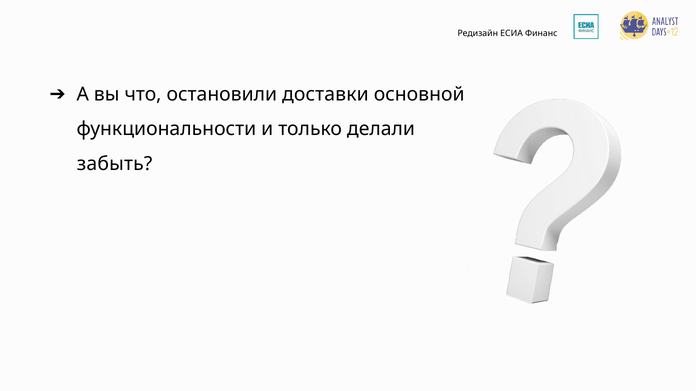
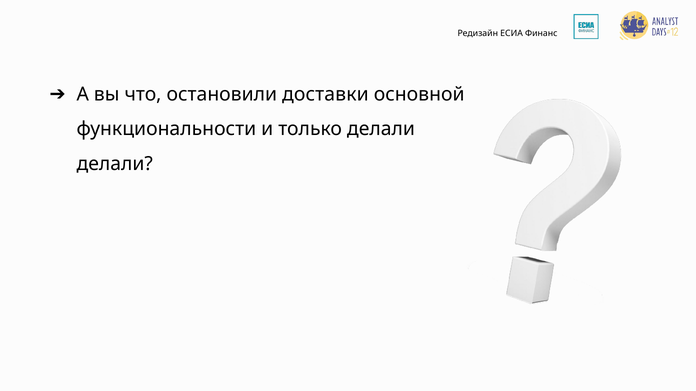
забыть at (115, 164): забыть -> делали
